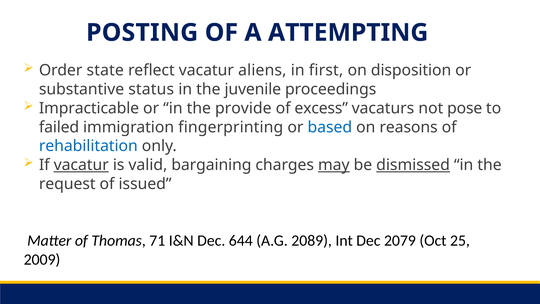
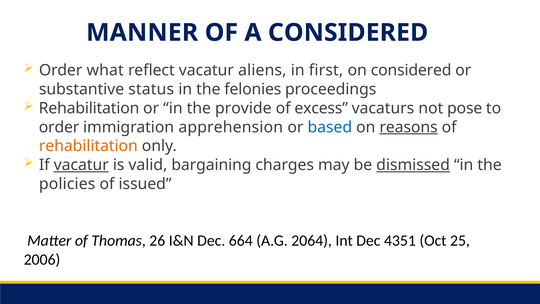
POSTING: POSTING -> MANNER
A ATTEMPTING: ATTEMPTING -> CONSIDERED
state: state -> what
on disposition: disposition -> considered
juvenile: juvenile -> felonies
Impracticable at (89, 108): Impracticable -> Rehabilitation
failed at (59, 127): failed -> order
fingerprinting: fingerprinting -> apprehension
reasons underline: none -> present
rehabilitation at (88, 146) colour: blue -> orange
may underline: present -> none
request: request -> policies
71: 71 -> 26
644: 644 -> 664
2089: 2089 -> 2064
2079: 2079 -> 4351
2009: 2009 -> 2006
